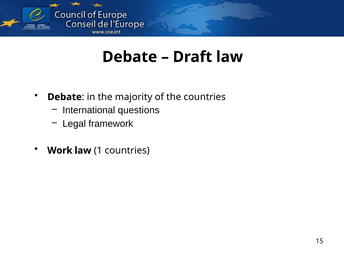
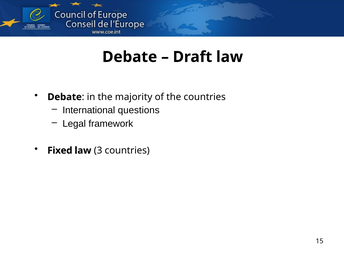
Work: Work -> Fixed
1: 1 -> 3
